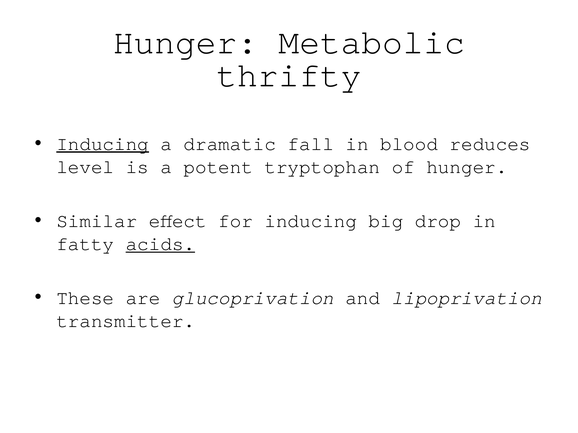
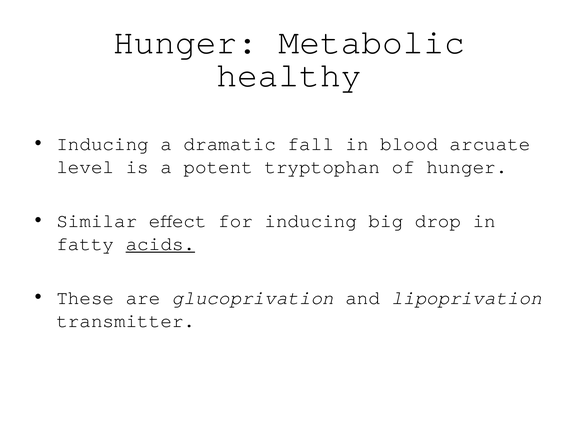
thrifty: thrifty -> healthy
Inducing at (103, 144) underline: present -> none
reduces: reduces -> arcuate
